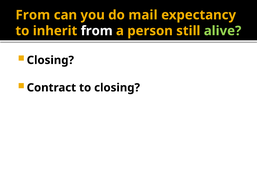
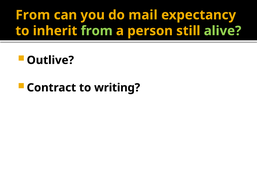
from at (97, 31) colour: white -> light green
Closing at (50, 60): Closing -> Outlive
to closing: closing -> writing
